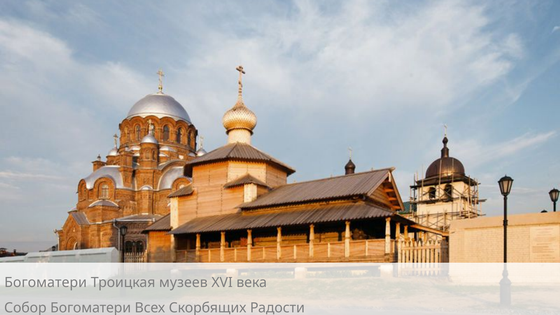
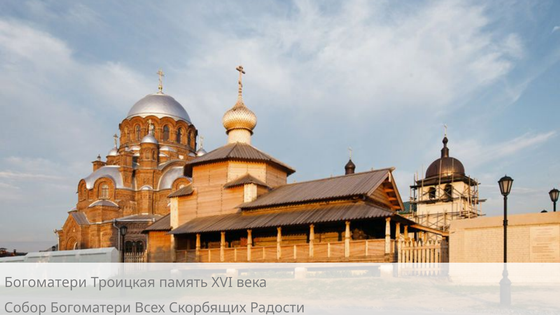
музеев: музеев -> память
